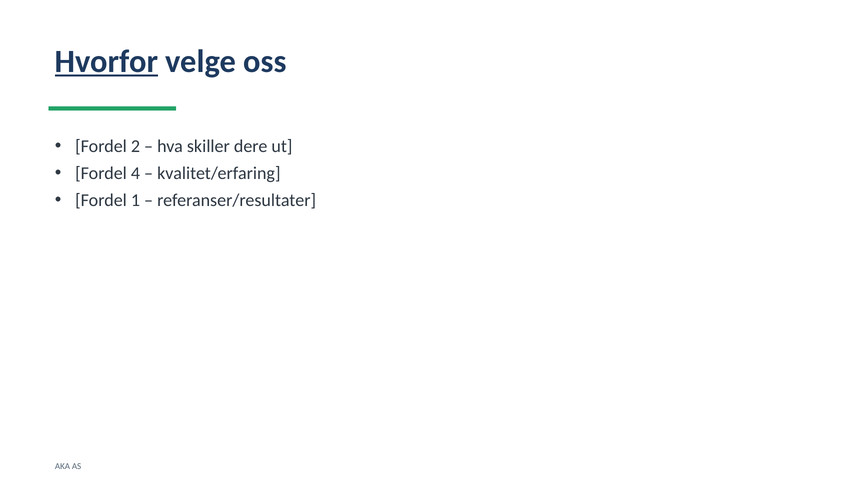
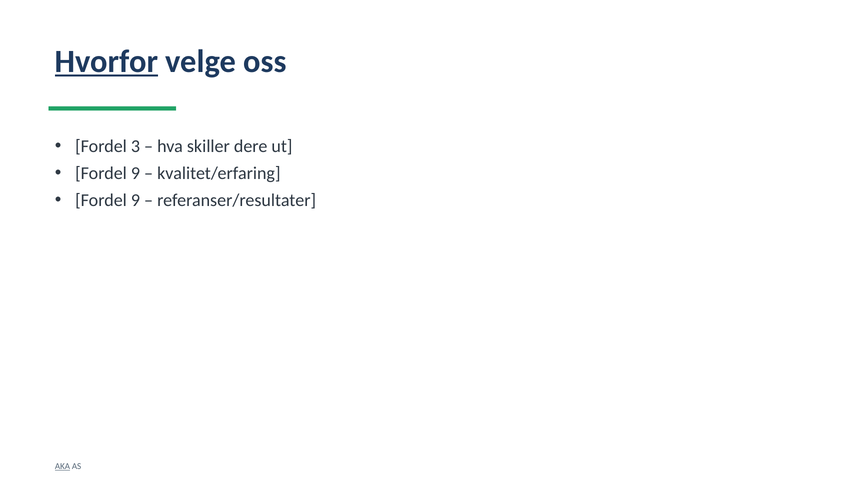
2: 2 -> 3
4 at (135, 173): 4 -> 9
1 at (135, 200): 1 -> 9
AKA underline: none -> present
